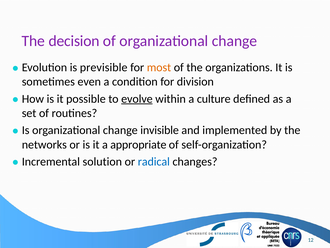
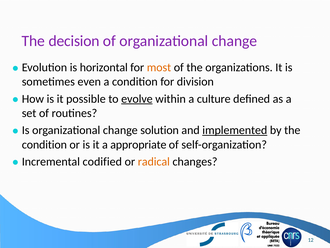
previsible: previsible -> horizontal
invisible: invisible -> solution
implemented underline: none -> present
networks at (44, 144): networks -> condition
solution: solution -> codified
radical colour: blue -> orange
